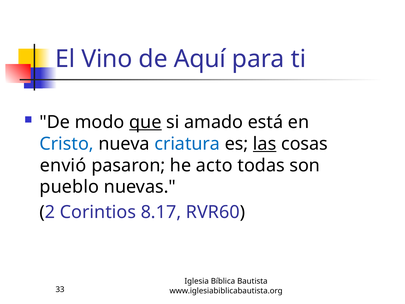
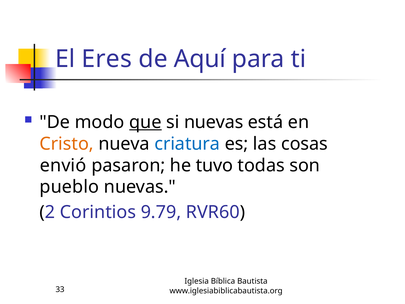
Vino: Vino -> Eres
si amado: amado -> nuevas
Cristo colour: blue -> orange
las underline: present -> none
acto: acto -> tuvo
8.17: 8.17 -> 9.79
